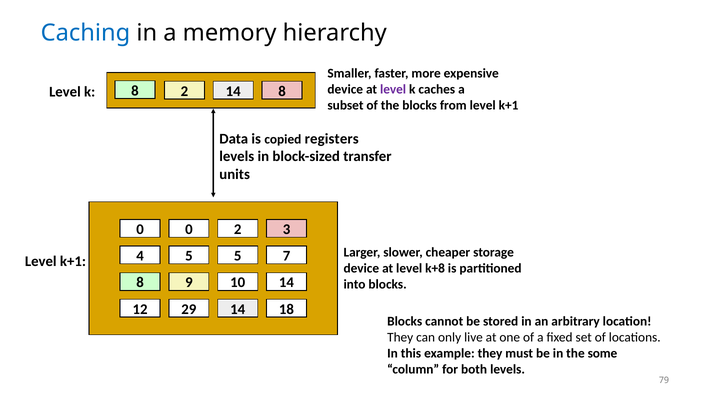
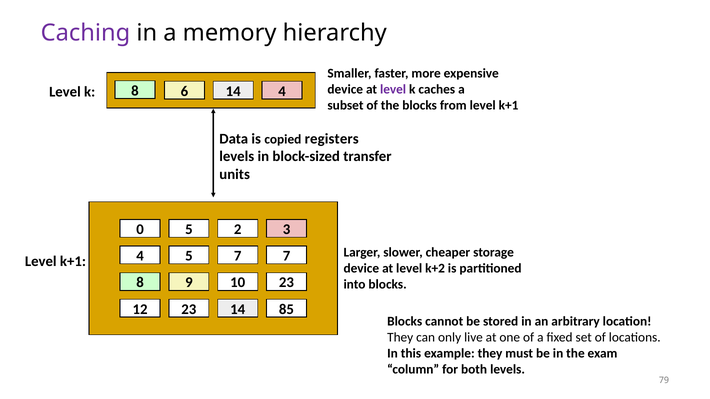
Caching colour: blue -> purple
8 2: 2 -> 6
14 8: 8 -> 4
0 0: 0 -> 5
5 5: 5 -> 7
k+8: k+8 -> k+2
10 14: 14 -> 23
12 29: 29 -> 23
18: 18 -> 85
some: some -> exam
